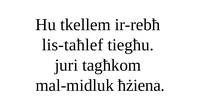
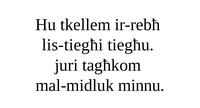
lis-taħlef: lis-taħlef -> lis-tiegħi
ħżiena: ħżiena -> minnu
